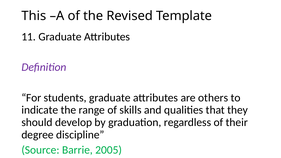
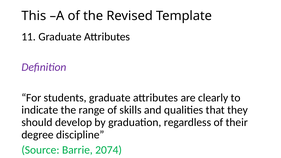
others: others -> clearly
2005: 2005 -> 2074
